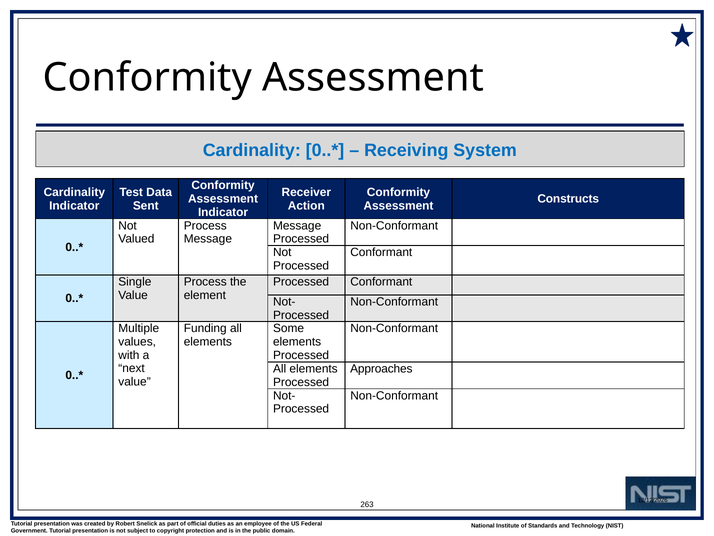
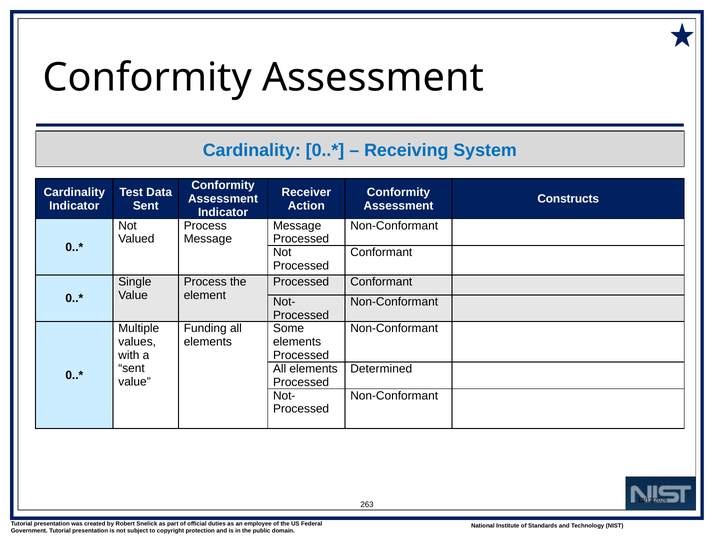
next at (132, 368): next -> sent
Approaches: Approaches -> Determined
